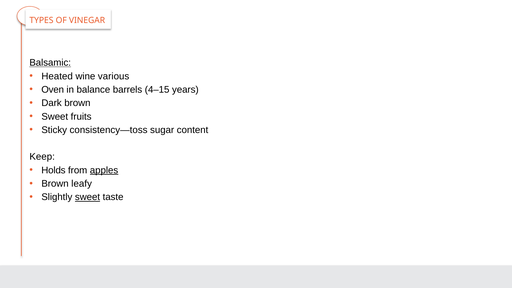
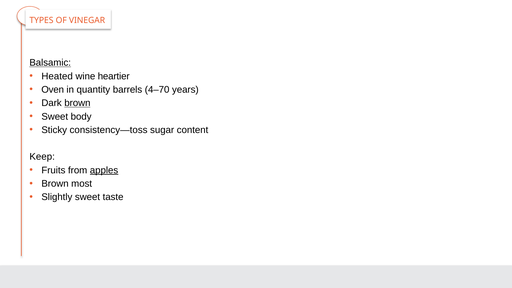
various: various -> heartier
balance: balance -> quantity
4–15: 4–15 -> 4–70
brown at (77, 103) underline: none -> present
fruits: fruits -> body
Holds: Holds -> Fruits
leafy: leafy -> most
sweet at (88, 197) underline: present -> none
